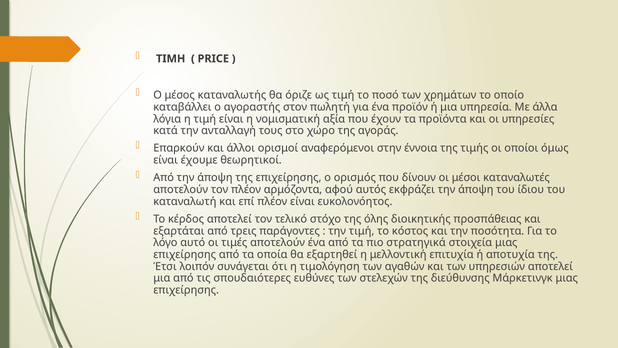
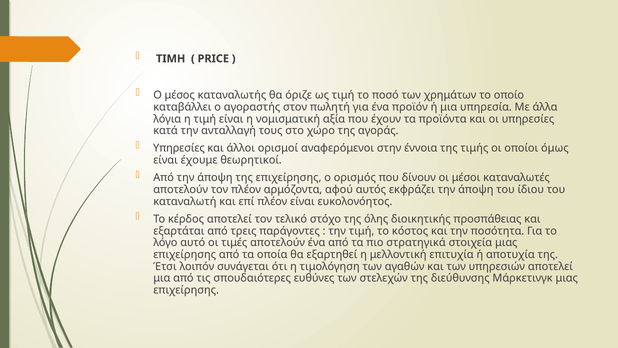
Επαρκούν at (179, 148): Επαρκούν -> Υπηρεσίες
